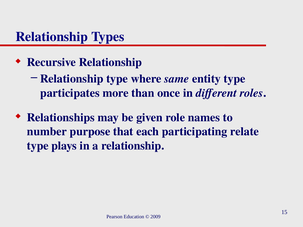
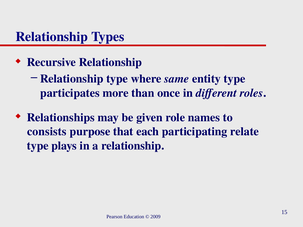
number: number -> consists
